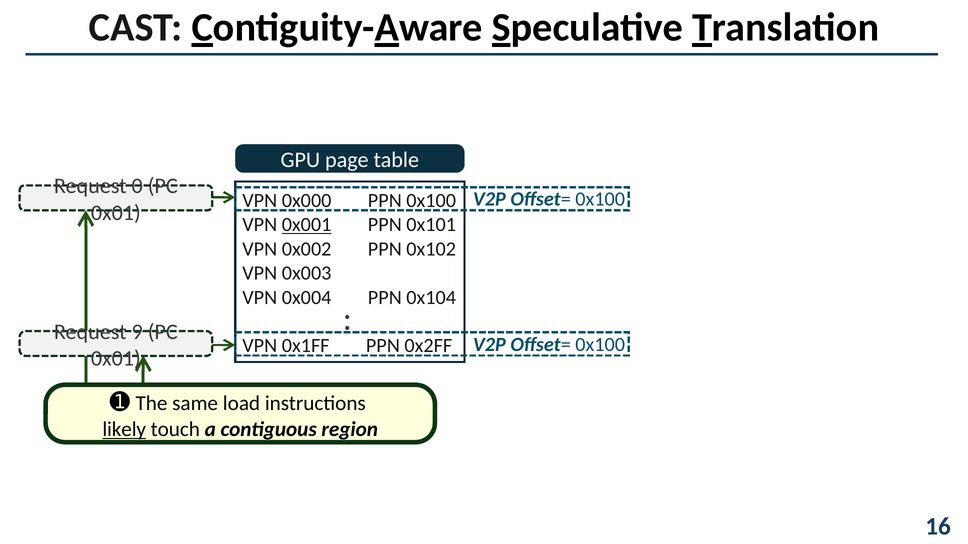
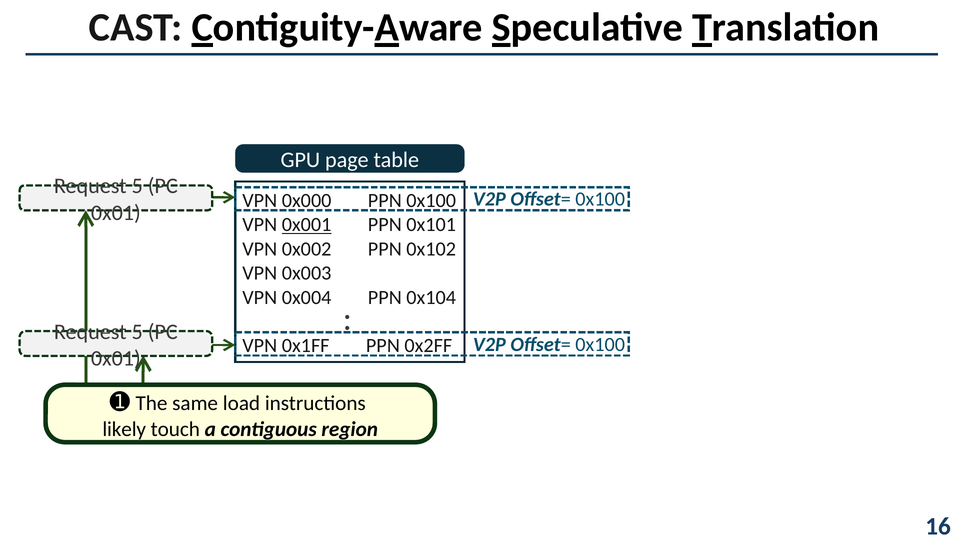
0 at (137, 186): 0 -> 5
9 at (137, 332): 9 -> 5
likely underline: present -> none
